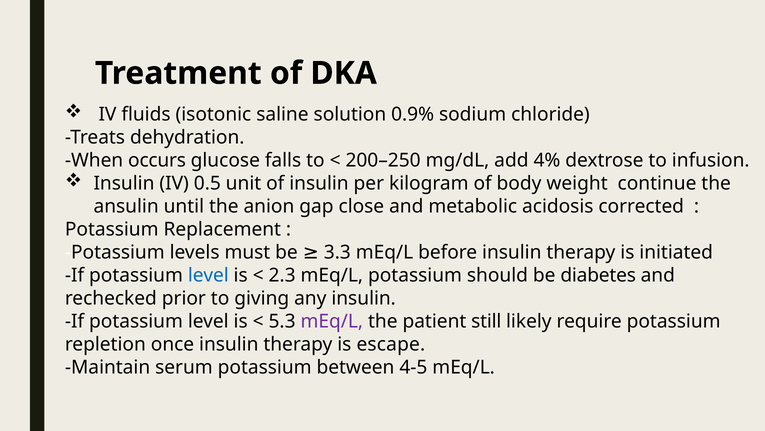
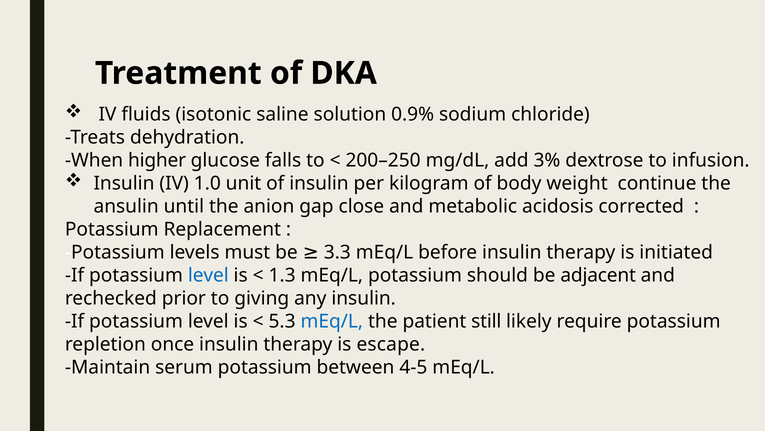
occurs: occurs -> higher
4%: 4% -> 3%
0.5: 0.5 -> 1.0
2.3: 2.3 -> 1.3
diabetes: diabetes -> adjacent
mEq/L at (332, 321) colour: purple -> blue
